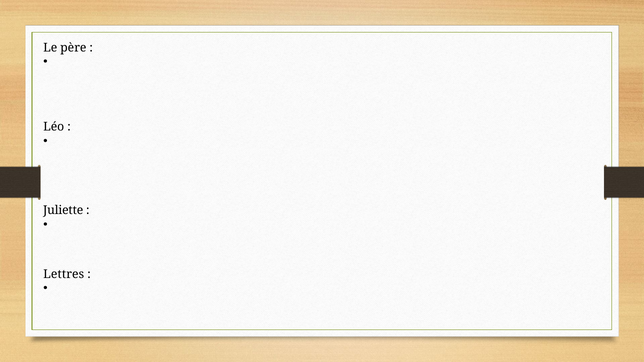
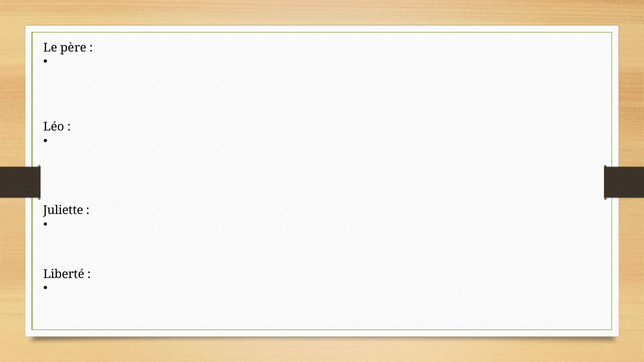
Lettres: Lettres -> Liberté
